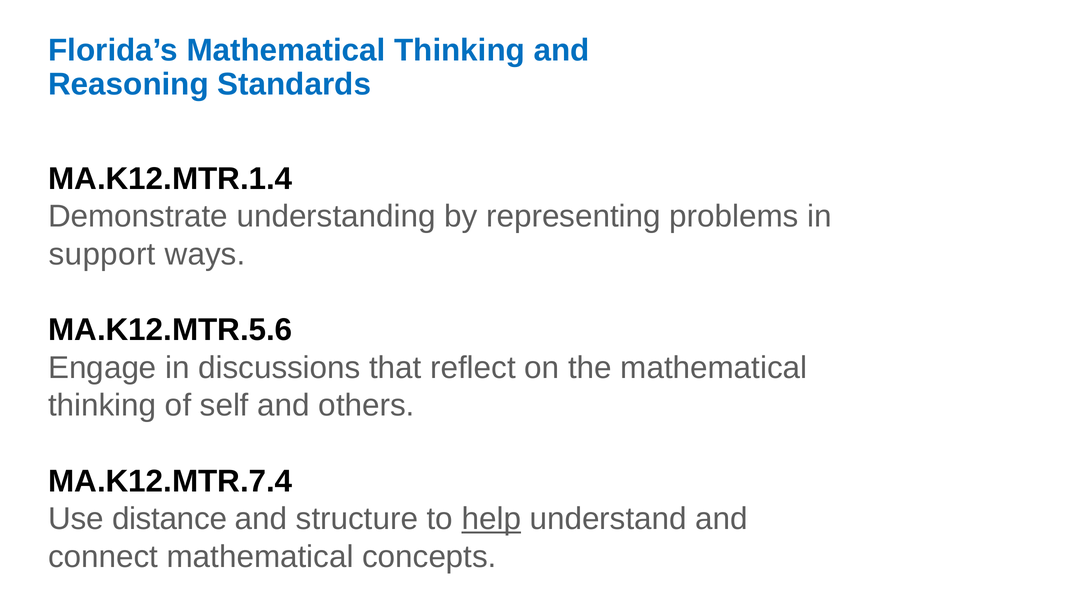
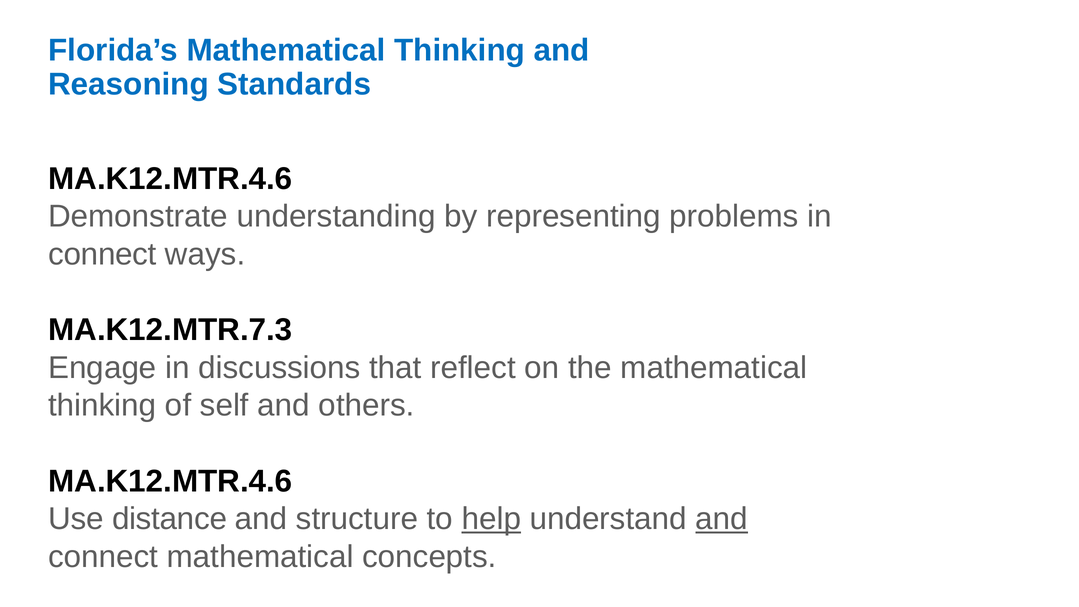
MA.K12.MTR.1.4 at (170, 179): MA.K12.MTR.1.4 -> MA.K12.MTR.4.6
support at (102, 254): support -> connect
MA.K12.MTR.5.6: MA.K12.MTR.5.6 -> MA.K12.MTR.7.3
MA.K12.MTR.7.4 at (170, 481): MA.K12.MTR.7.4 -> MA.K12.MTR.4.6
and at (722, 519) underline: none -> present
